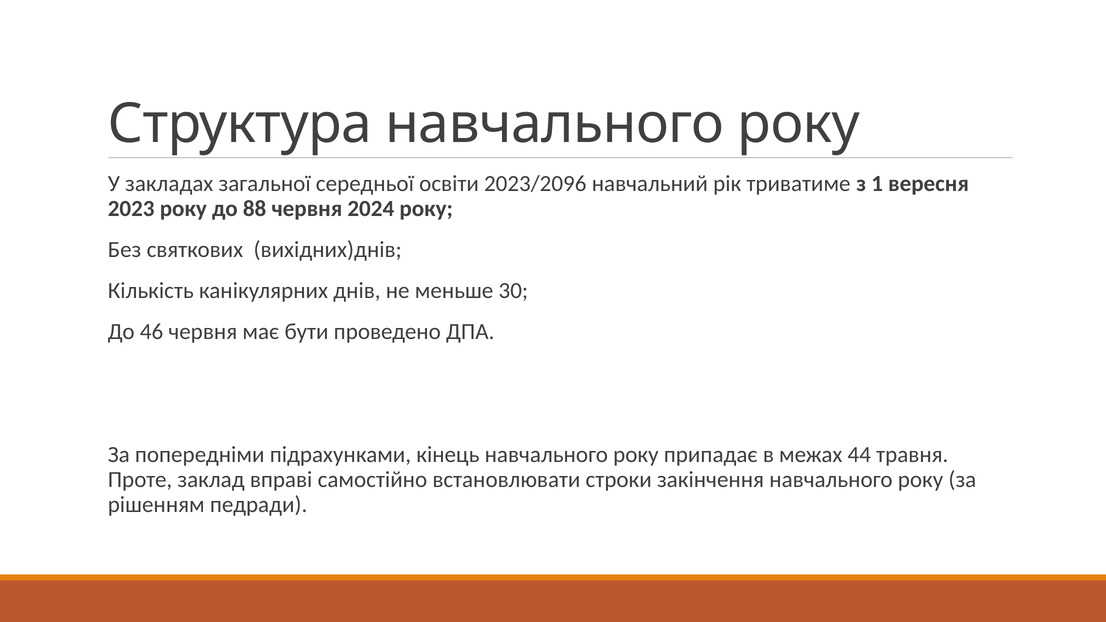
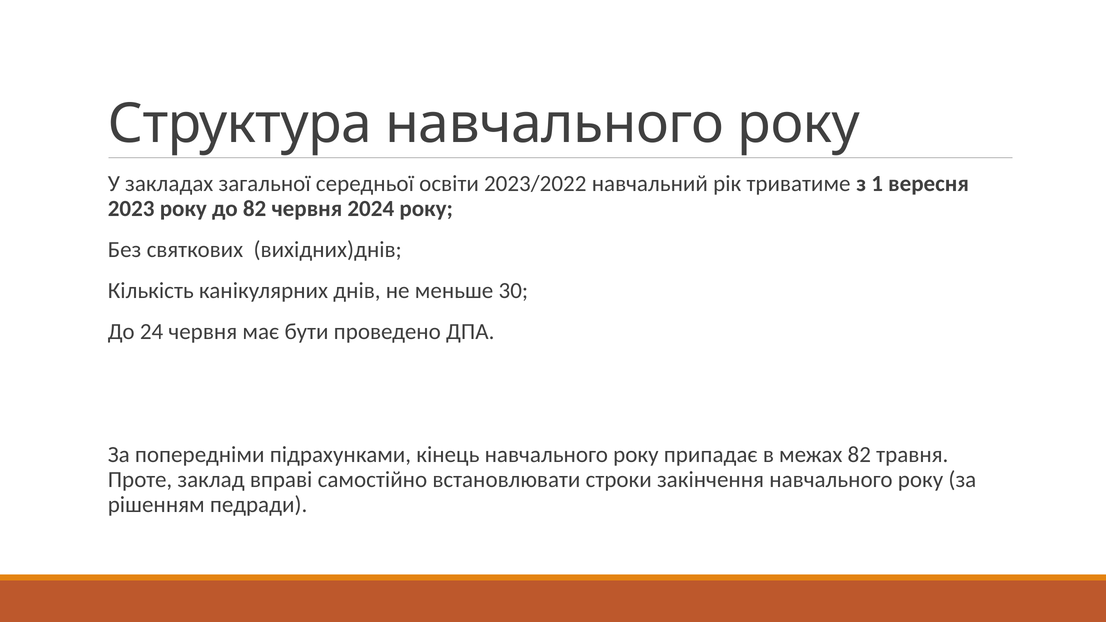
2023/2096: 2023/2096 -> 2023/2022
до 88: 88 -> 82
46: 46 -> 24
межах 44: 44 -> 82
